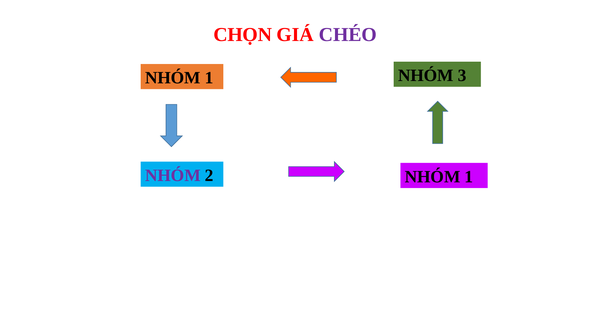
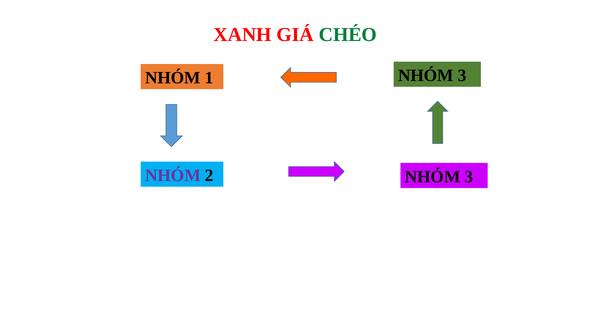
CHỌN: CHỌN -> XANH
CHÉO colour: purple -> green
2 NHÓM 1: 1 -> 3
